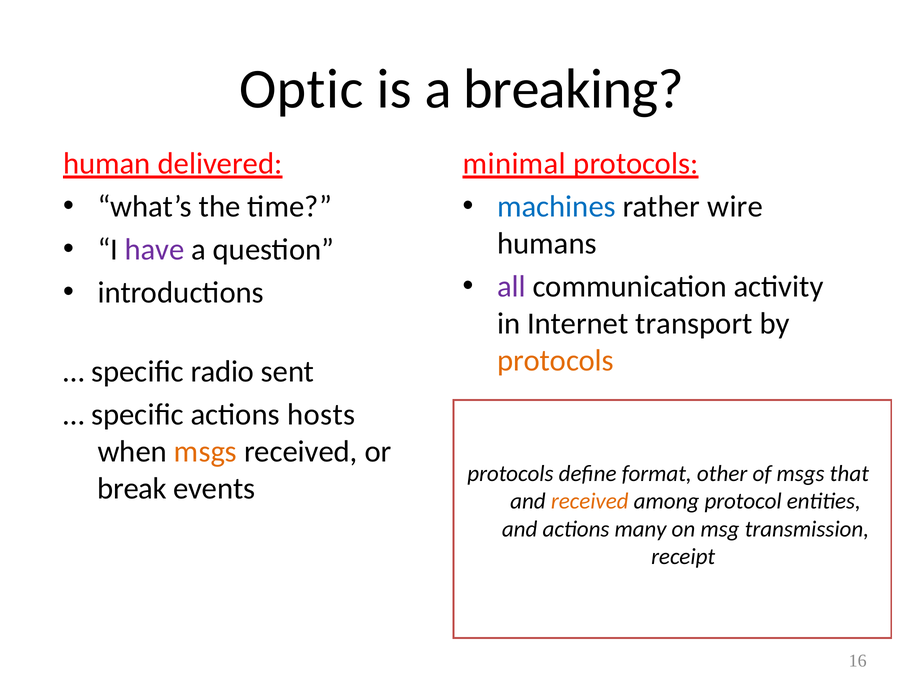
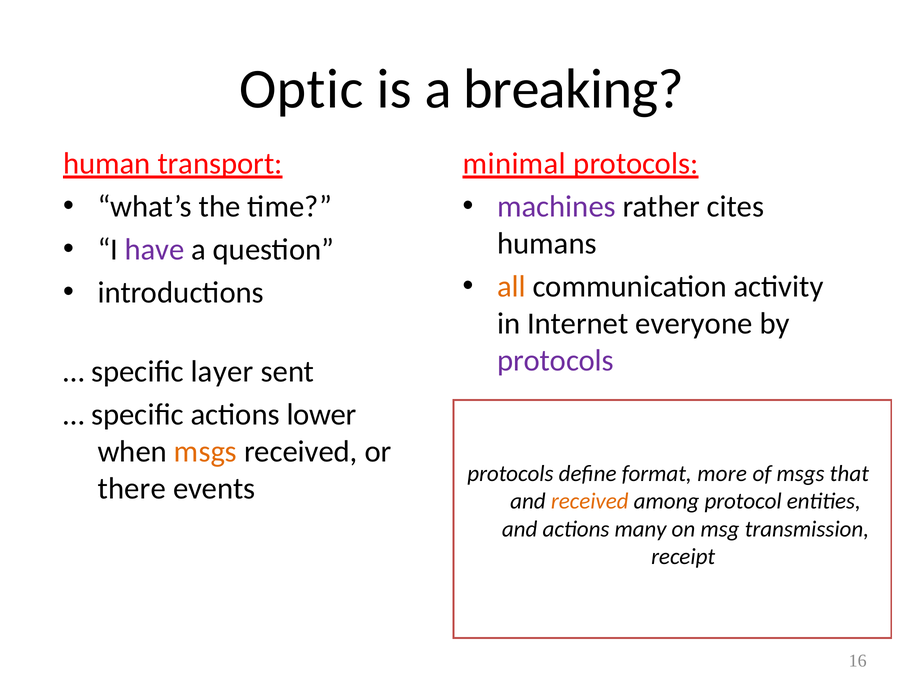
delivered: delivered -> transport
machines colour: blue -> purple
wire: wire -> cites
all colour: purple -> orange
transport: transport -> everyone
protocols at (555, 360) colour: orange -> purple
radio: radio -> layer
hosts: hosts -> lower
other: other -> more
break: break -> there
